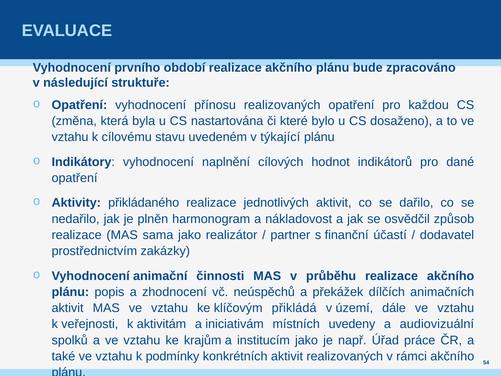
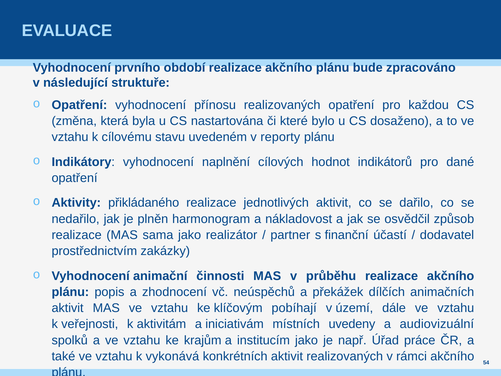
týkající: týkající -> reporty
přikládá: přikládá -> pobíhají
podmínky: podmínky -> vykonává
